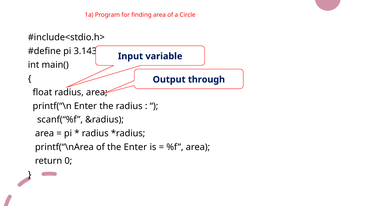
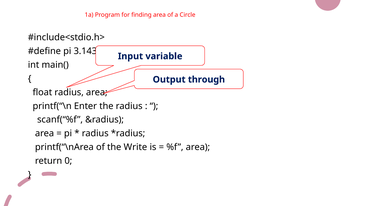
the Enter: Enter -> Write
